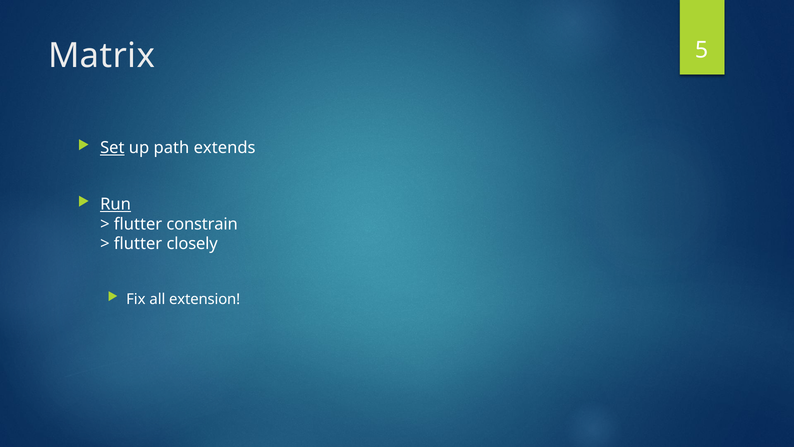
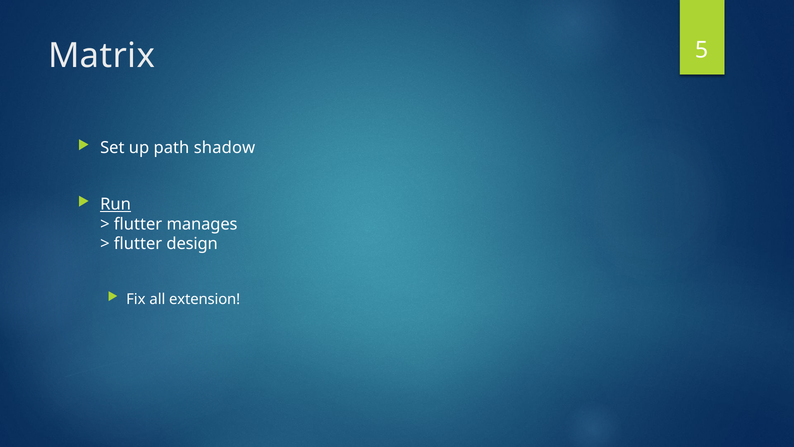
Set underline: present -> none
extends: extends -> shadow
constrain: constrain -> manages
closely: closely -> design
